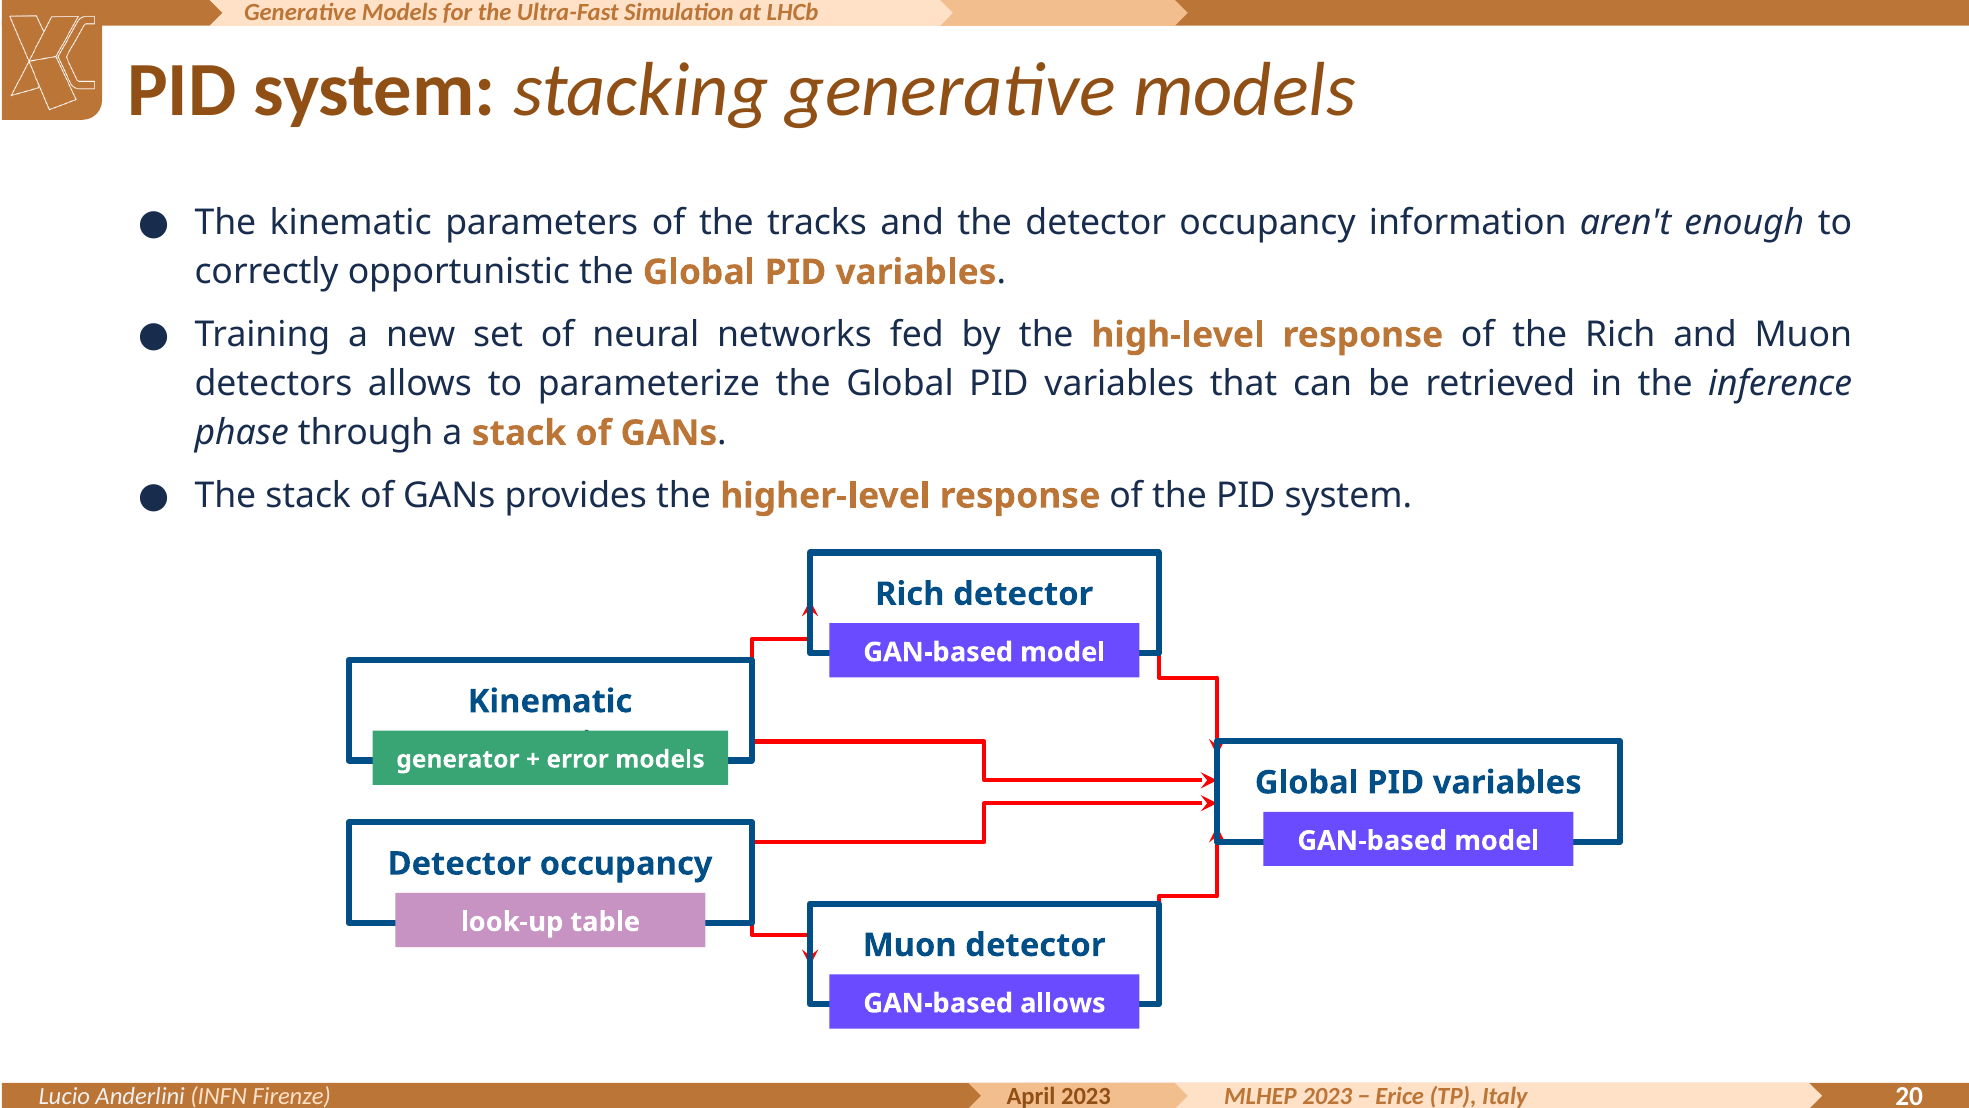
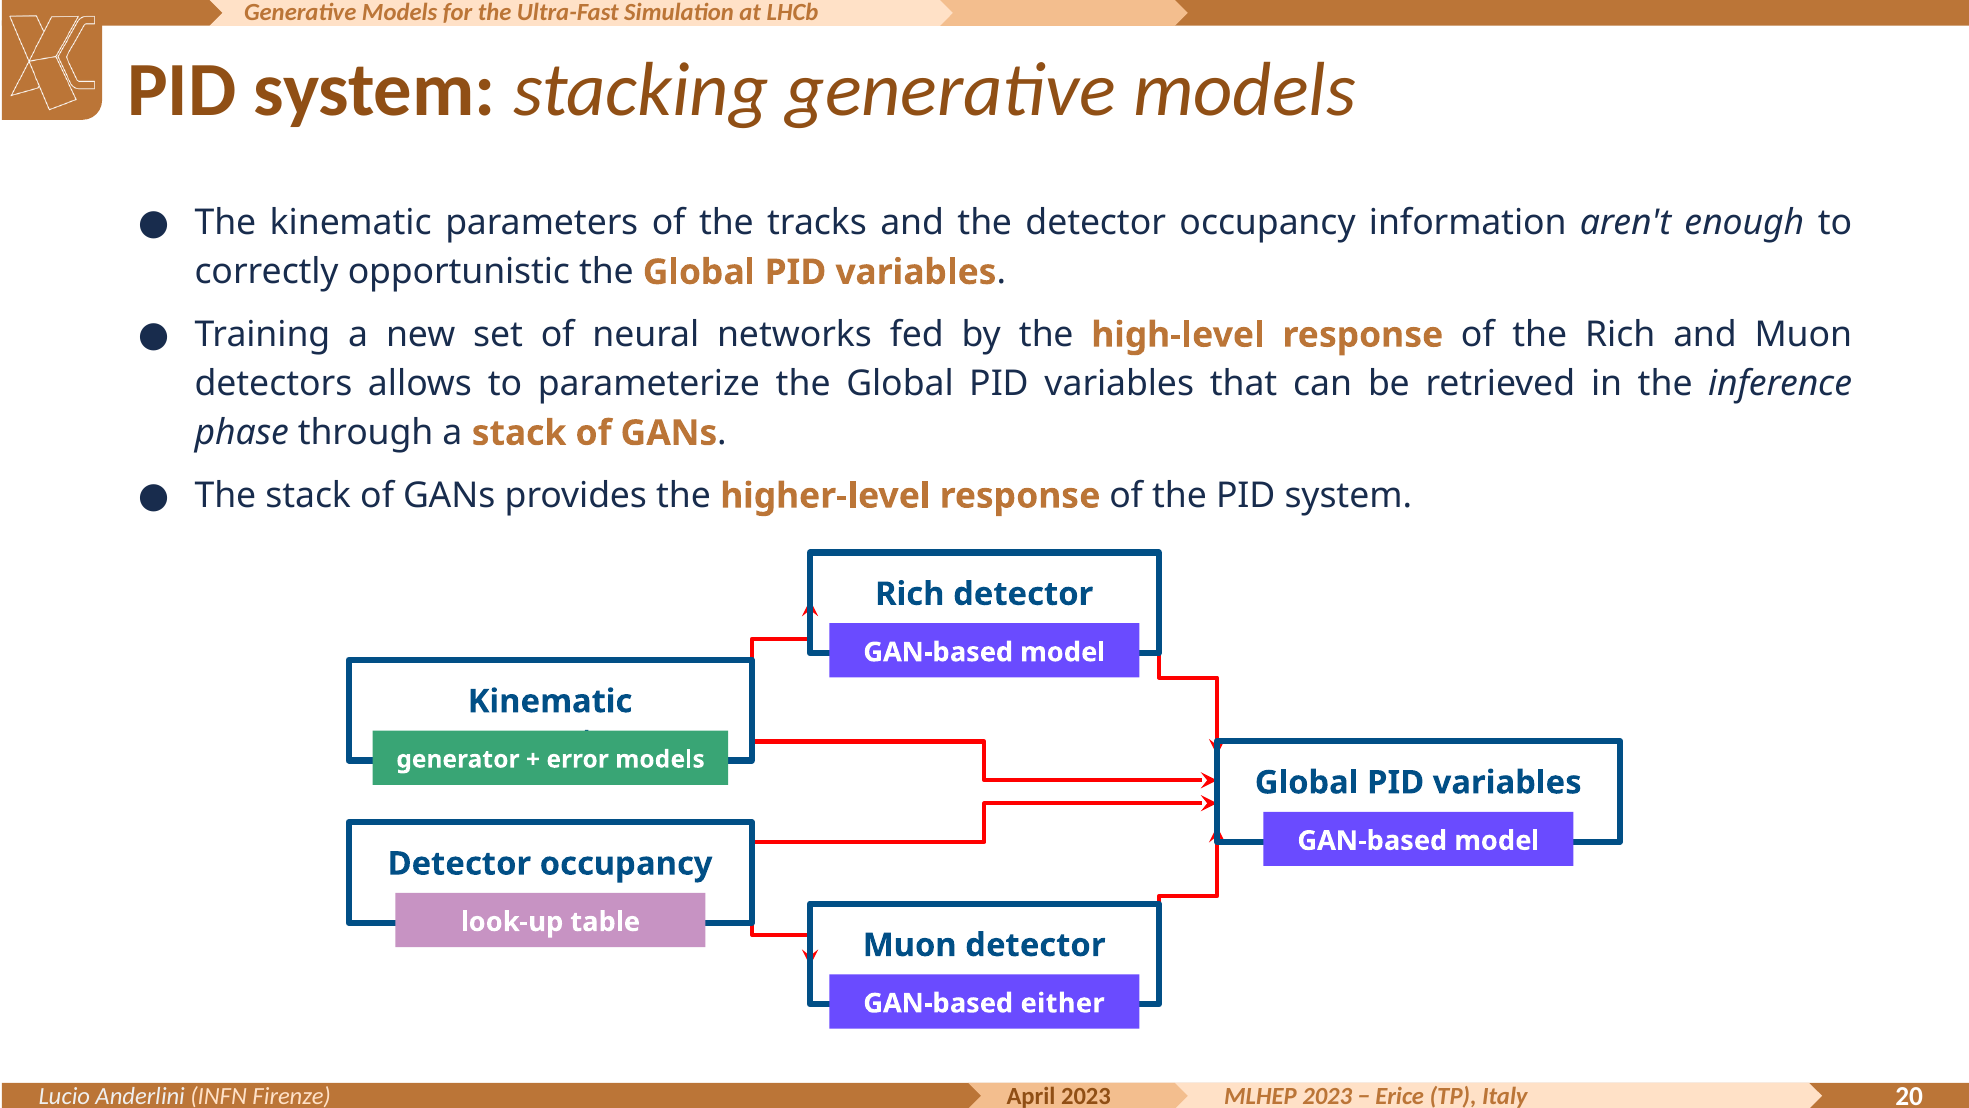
GAN-based allows: allows -> either
